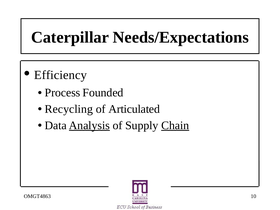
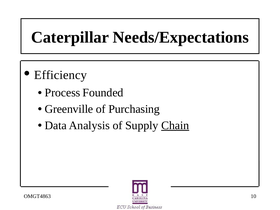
Recycling: Recycling -> Greenville
Articulated: Articulated -> Purchasing
Analysis underline: present -> none
